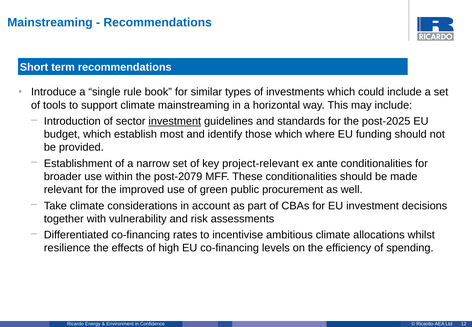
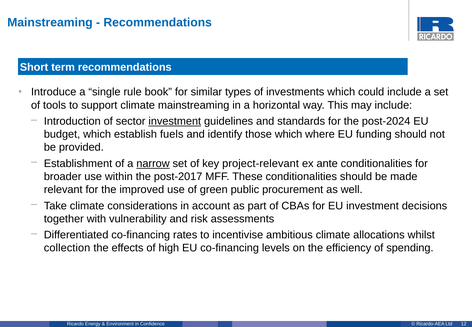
post-2025: post-2025 -> post-2024
most: most -> fuels
narrow underline: none -> present
post-2079: post-2079 -> post-2017
resilience: resilience -> collection
